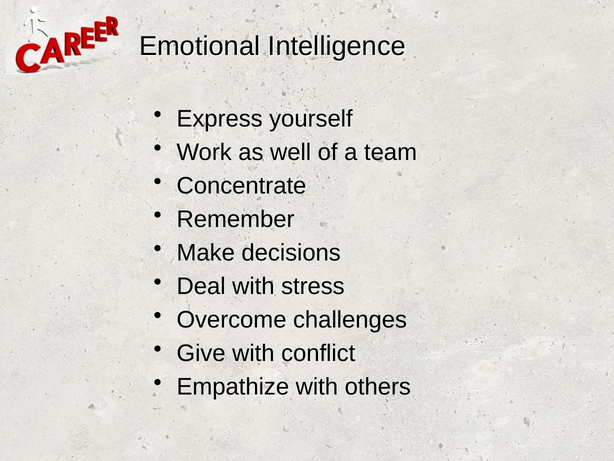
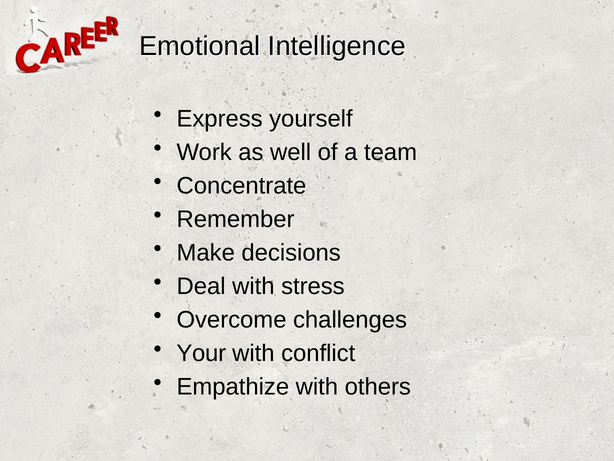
Give: Give -> Your
